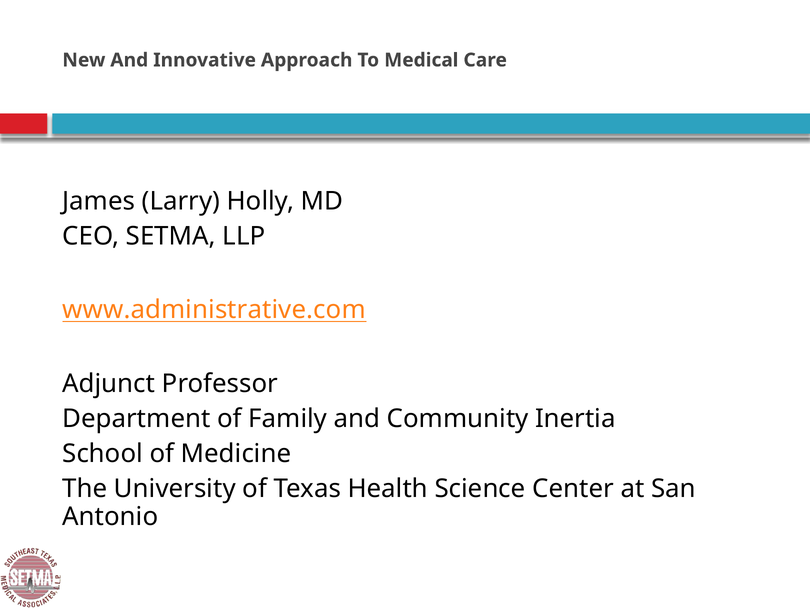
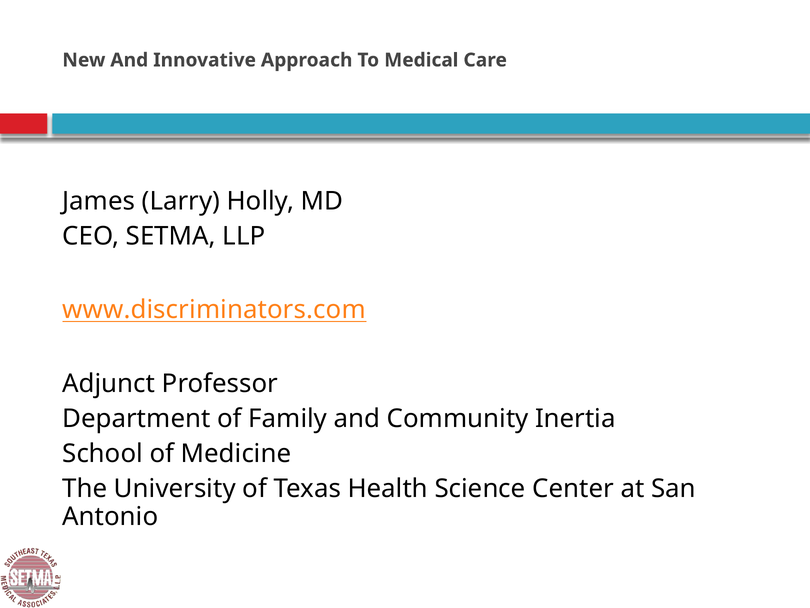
www.administrative.com: www.administrative.com -> www.discriminators.com
